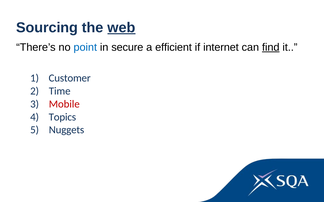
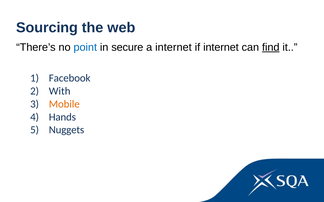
web underline: present -> none
a efficient: efficient -> internet
Customer: Customer -> Facebook
Time: Time -> With
Mobile colour: red -> orange
Topics: Topics -> Hands
